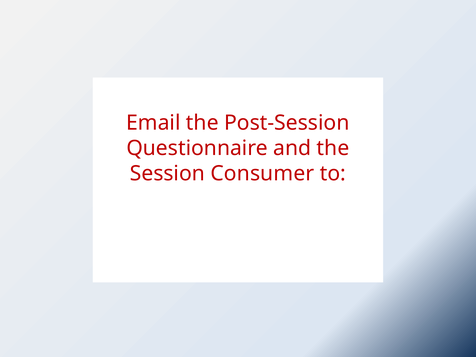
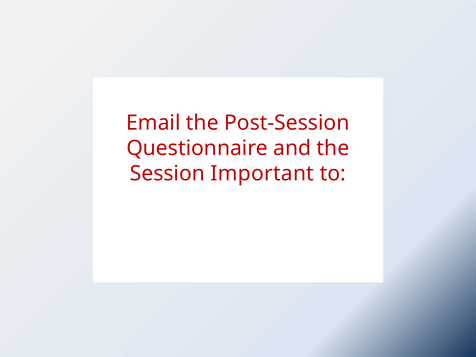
Consumer: Consumer -> Important
